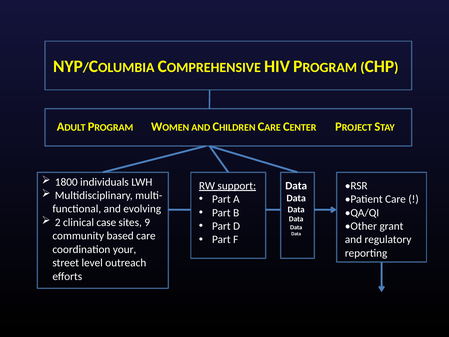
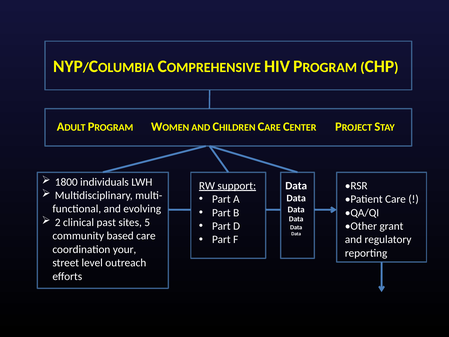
case: case -> past
9: 9 -> 5
